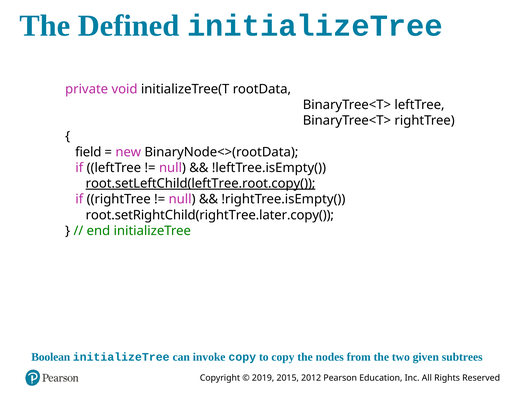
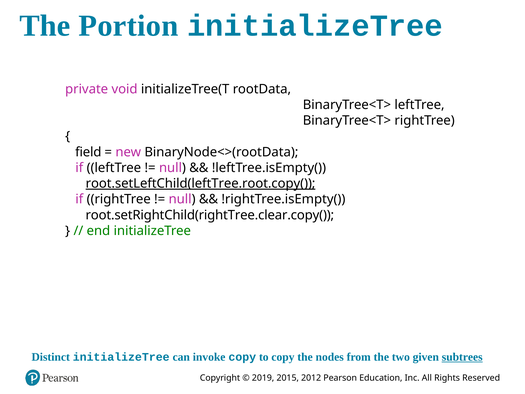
Defined: Defined -> Portion
root.setRightChild(rightTree.later.copy(: root.setRightChild(rightTree.later.copy( -> root.setRightChild(rightTree.clear.copy(
Boolean: Boolean -> Distinct
subtrees underline: none -> present
